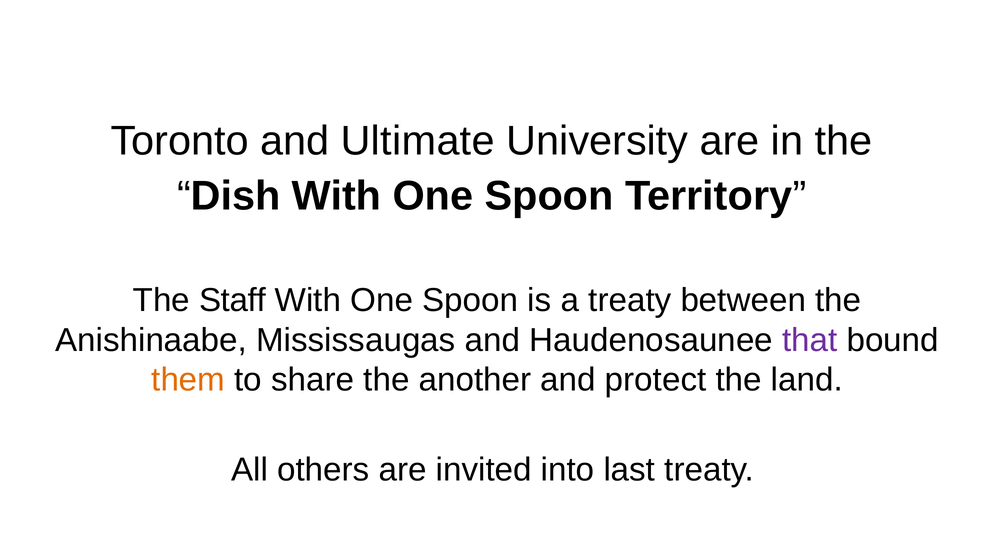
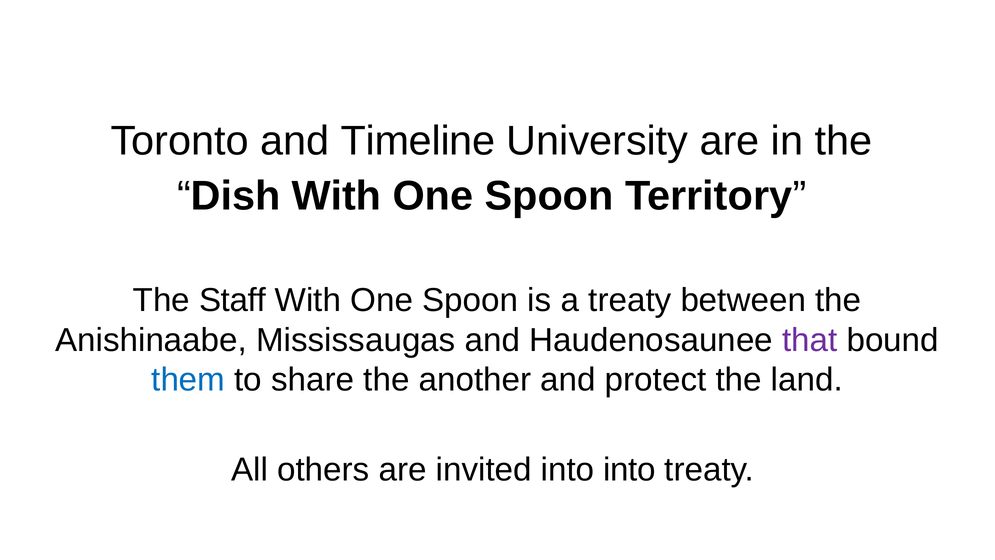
Ultimate: Ultimate -> Timeline
them colour: orange -> blue
into last: last -> into
